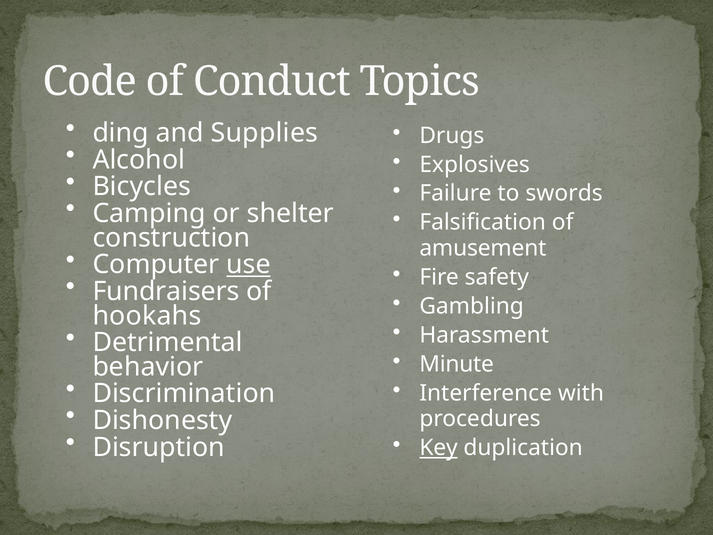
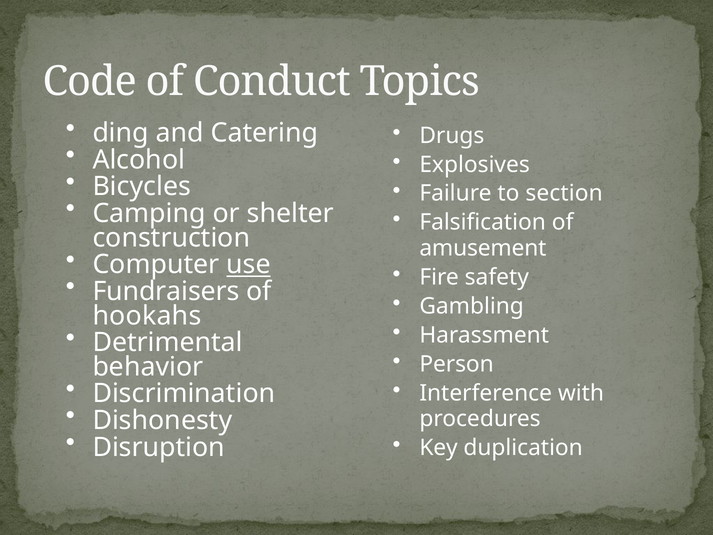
Supplies: Supplies -> Catering
swords: swords -> section
Minute: Minute -> Person
Key underline: present -> none
